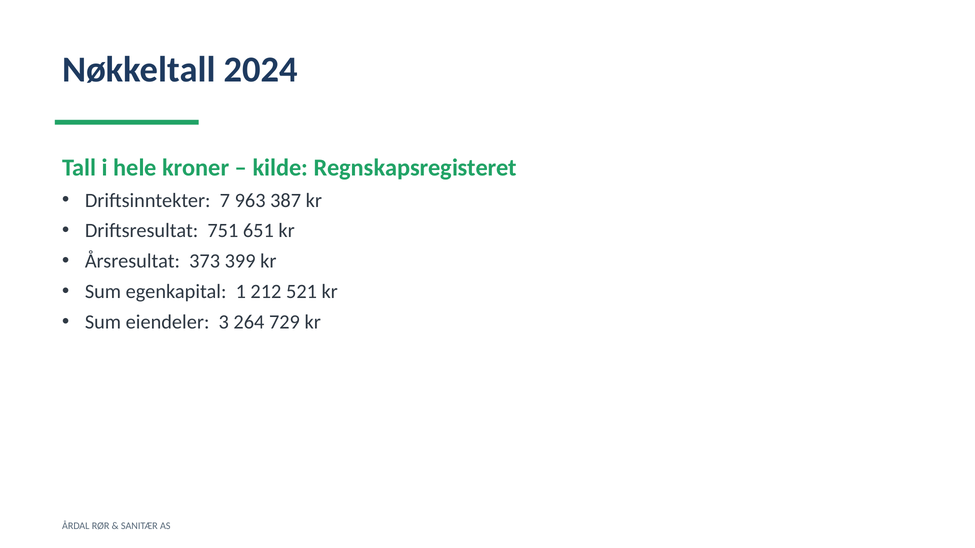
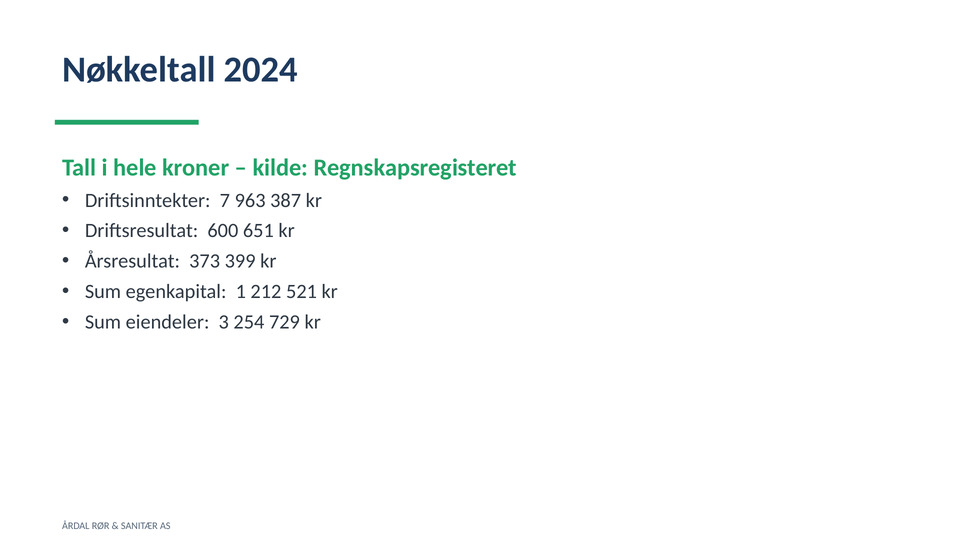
751: 751 -> 600
264: 264 -> 254
